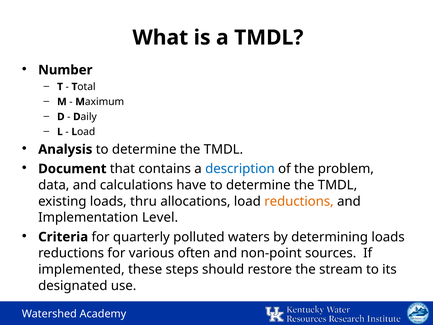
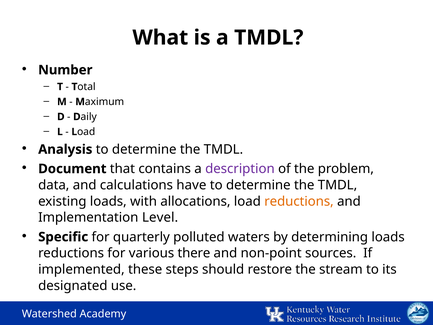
description colour: blue -> purple
thru: thru -> with
Criteria: Criteria -> Specific
often: often -> there
